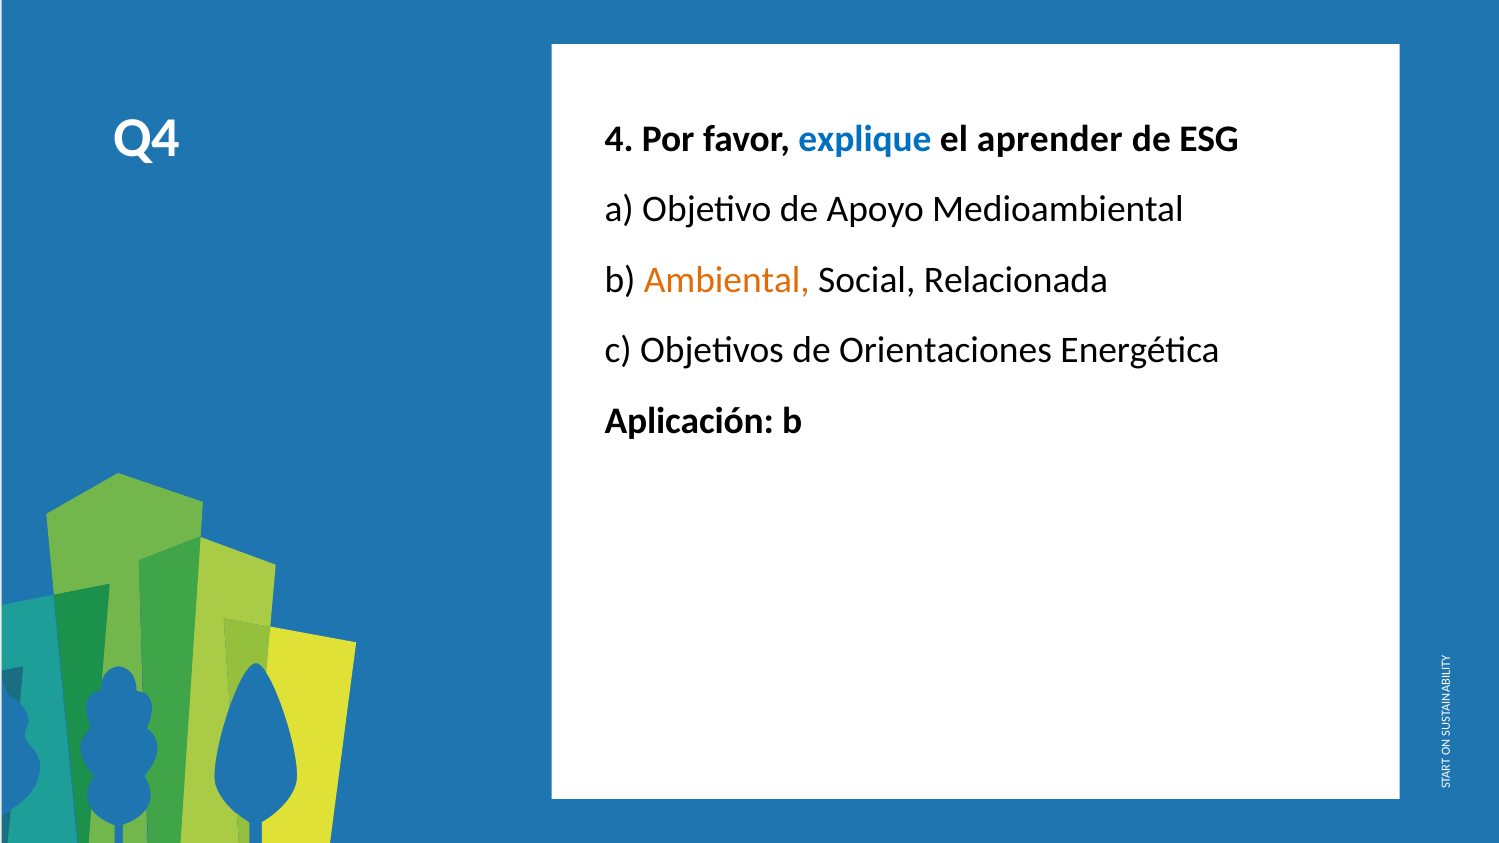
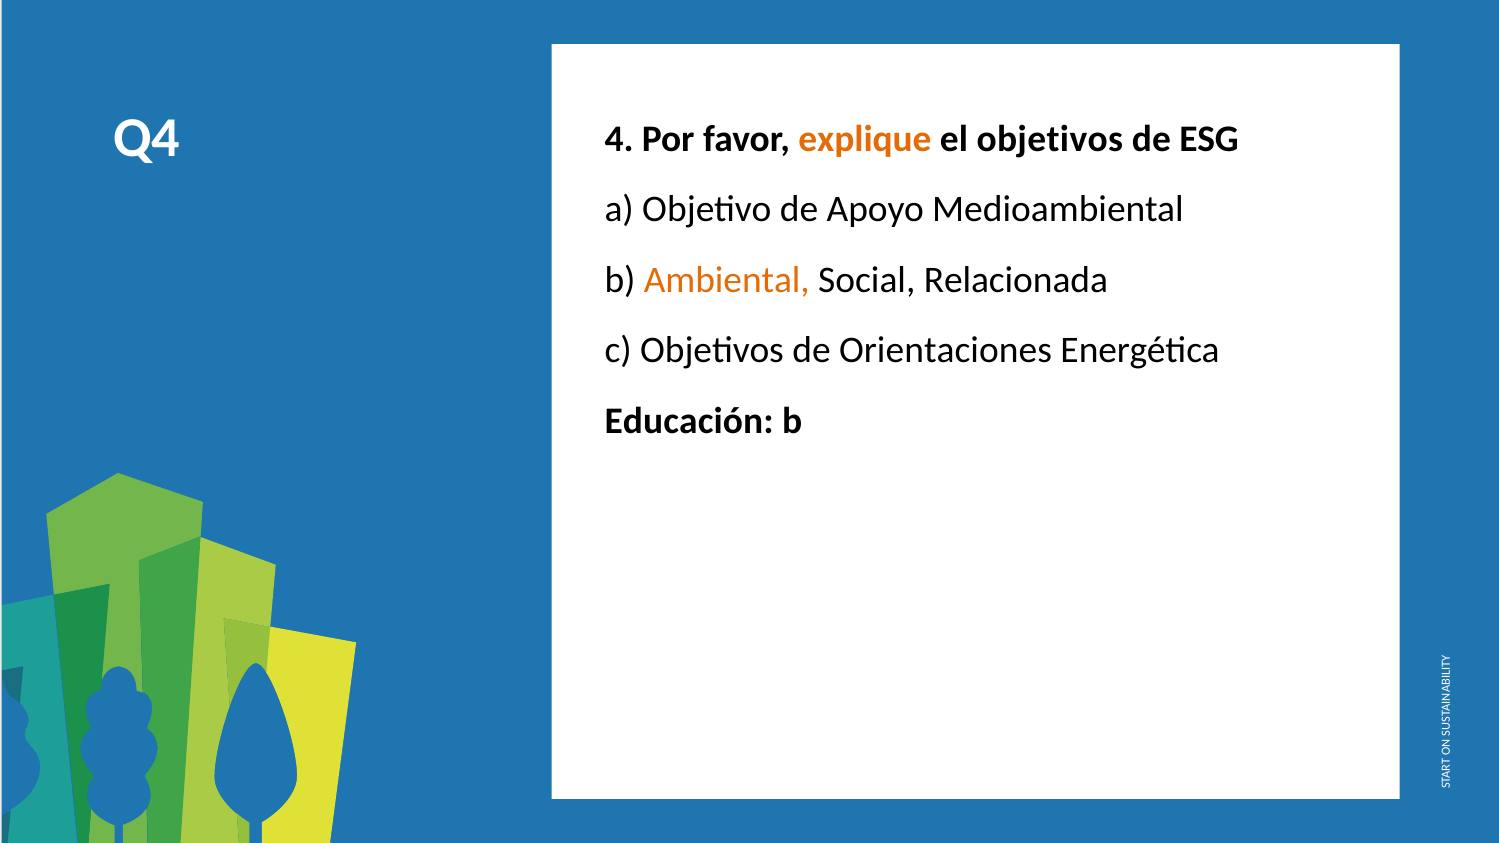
explique colour: blue -> orange
el aprender: aprender -> objetivos
Aplicación: Aplicación -> Educación
